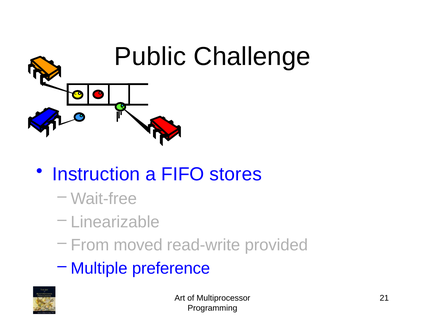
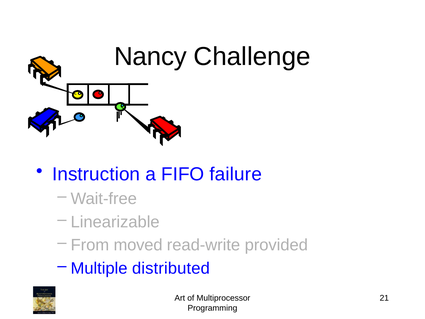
Public: Public -> Nancy
stores: stores -> failure
preference: preference -> distributed
